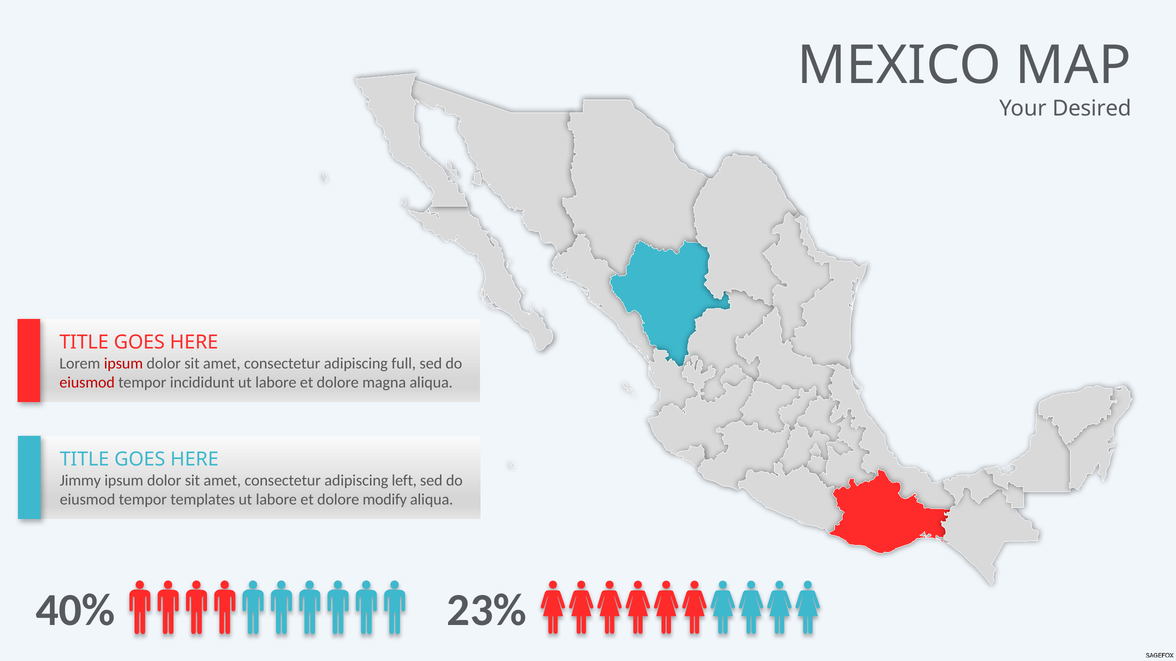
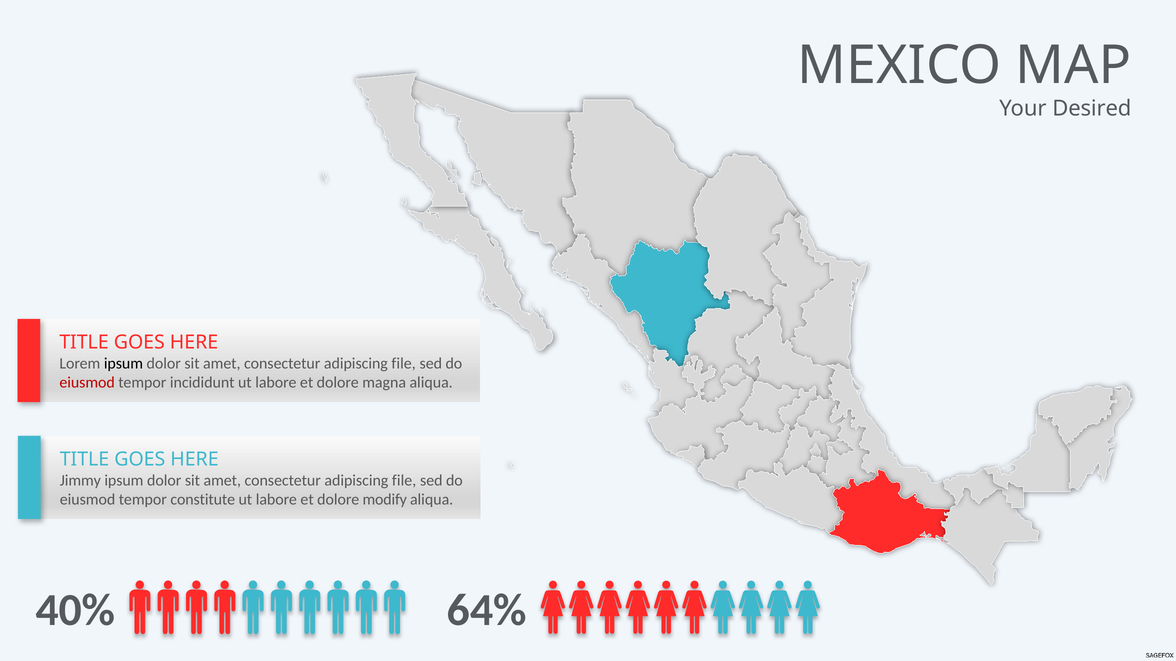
ipsum at (123, 364) colour: red -> black
full at (404, 364): full -> file
left at (404, 481): left -> file
templates: templates -> constitute
23%: 23% -> 64%
